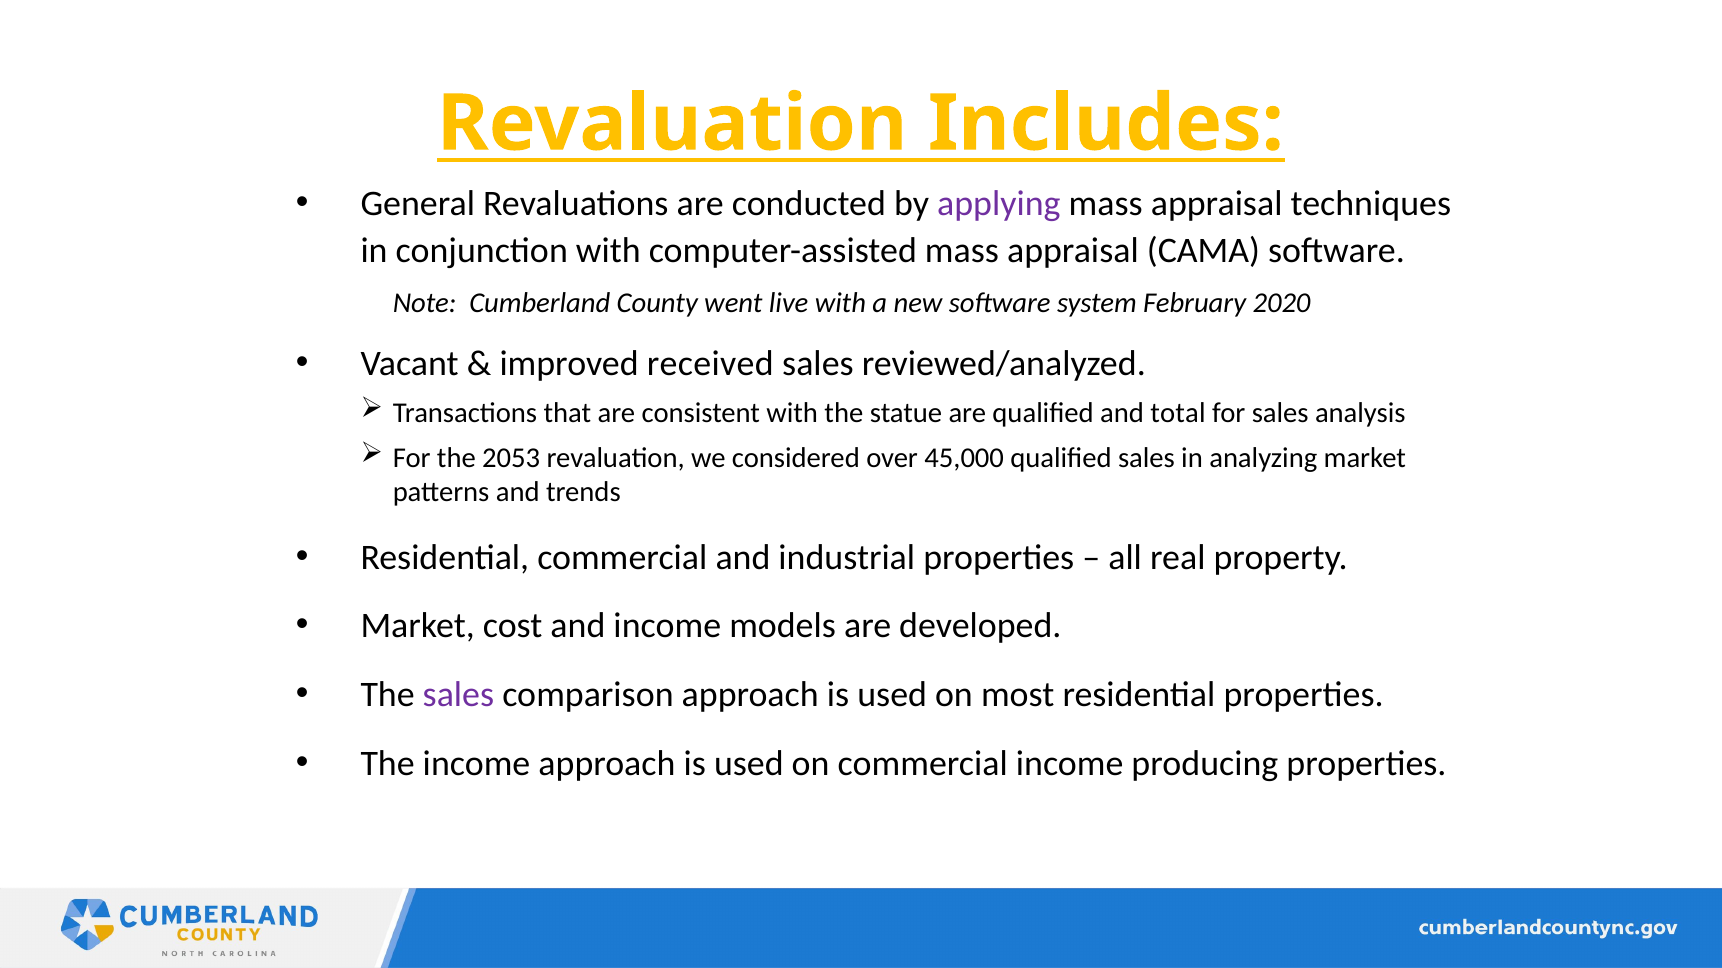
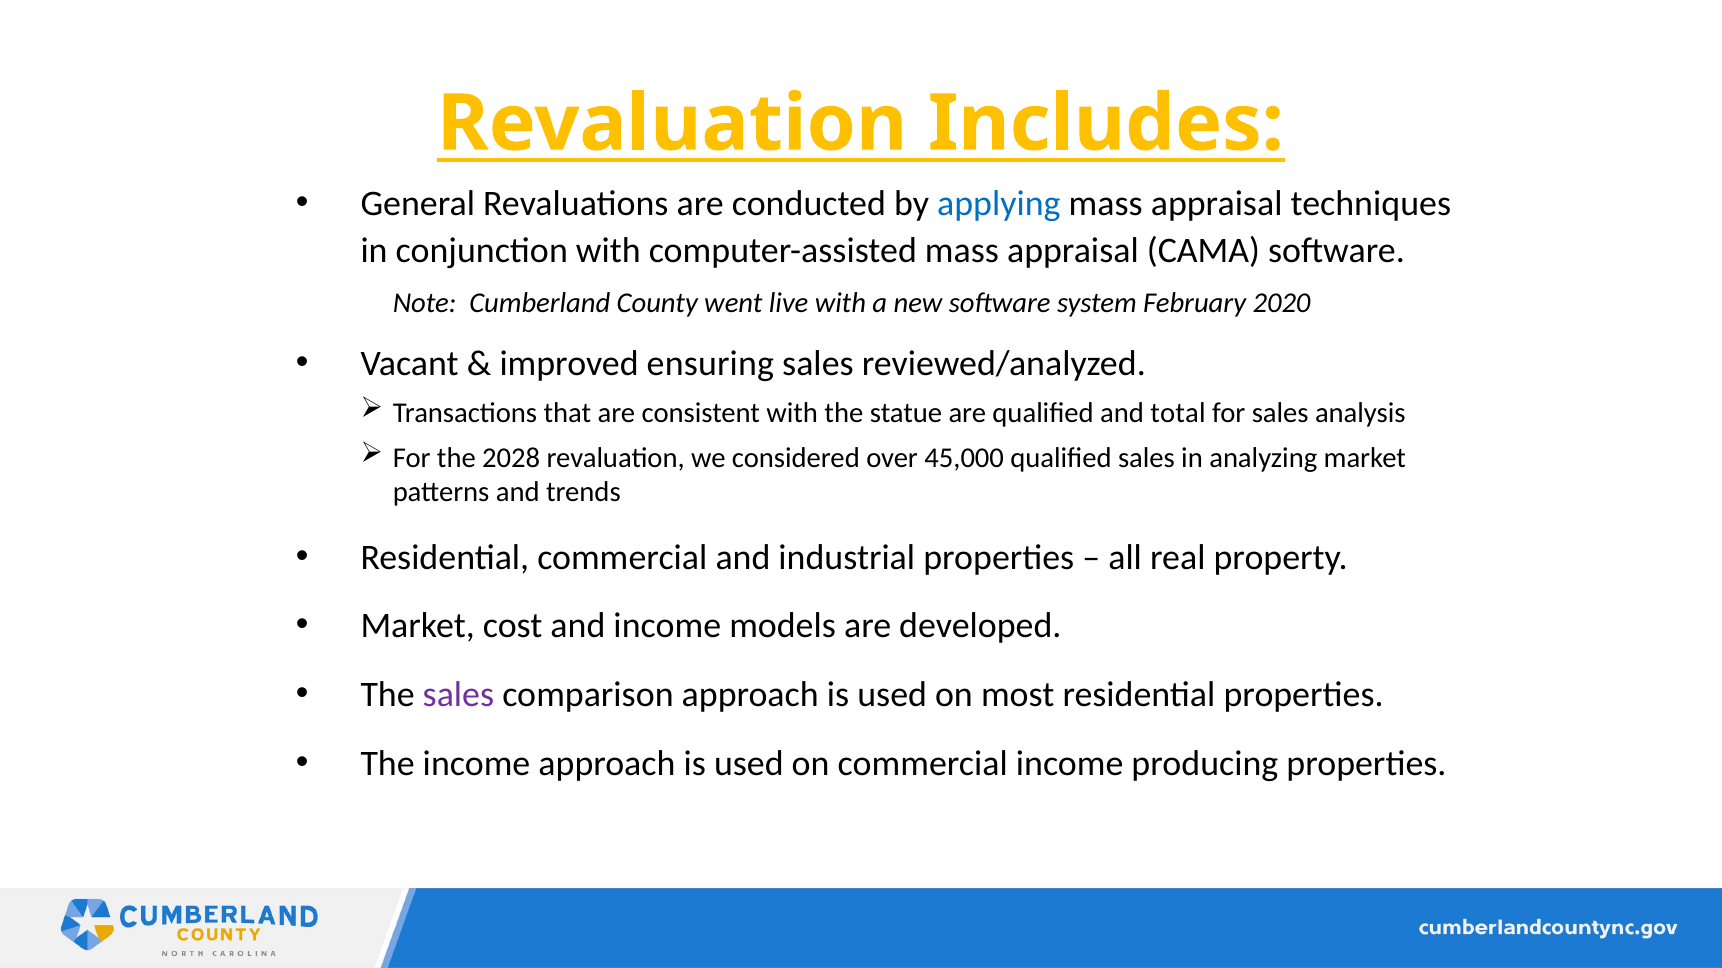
applying colour: purple -> blue
received: received -> ensuring
2053: 2053 -> 2028
